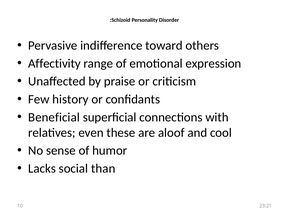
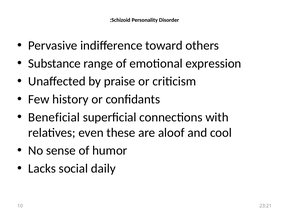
Affectivity: Affectivity -> Substance
than: than -> daily
